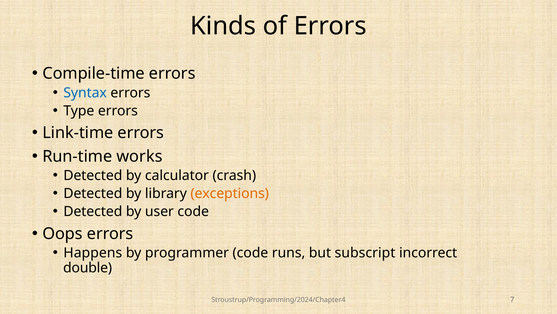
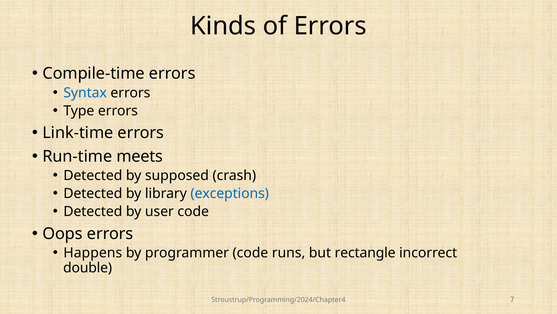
works: works -> meets
calculator: calculator -> supposed
exceptions colour: orange -> blue
subscript: subscript -> rectangle
